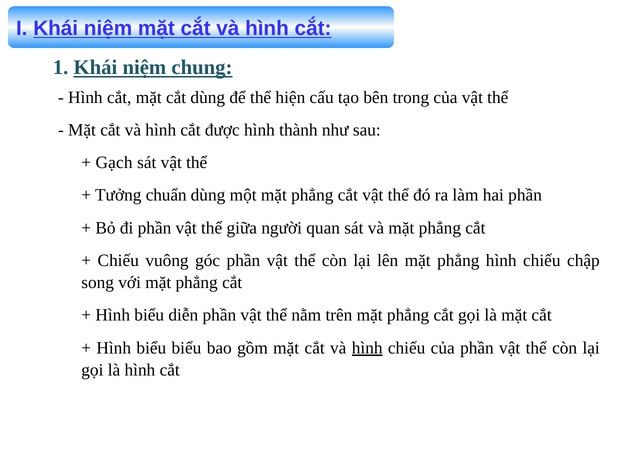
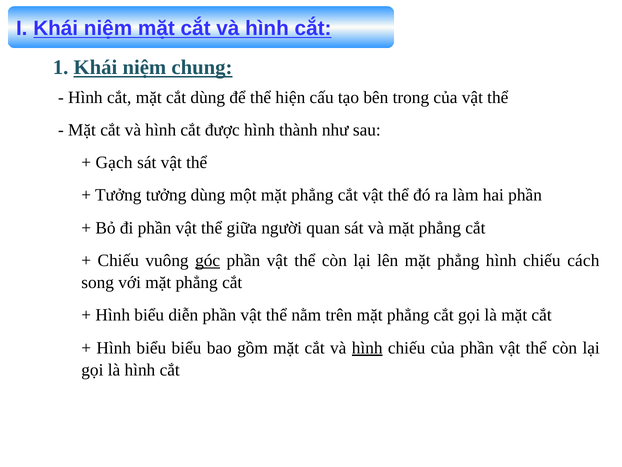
Tưởng chuẩn: chuẩn -> tưởng
góc underline: none -> present
chập: chập -> cách
